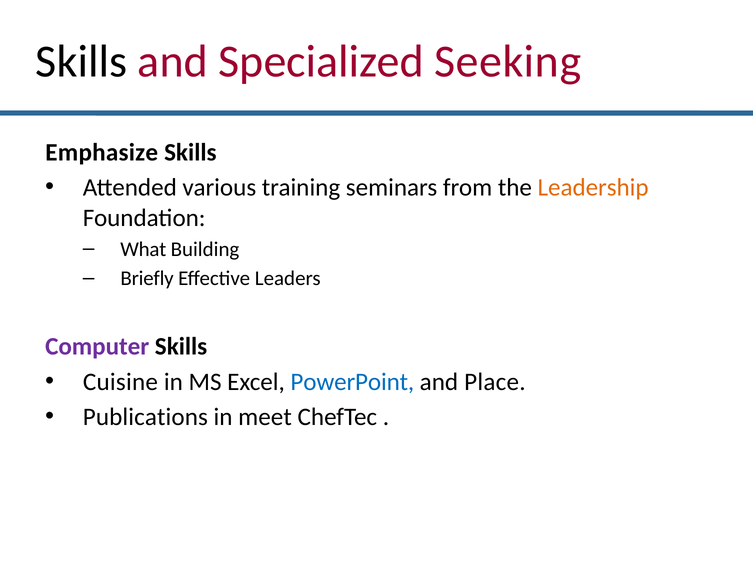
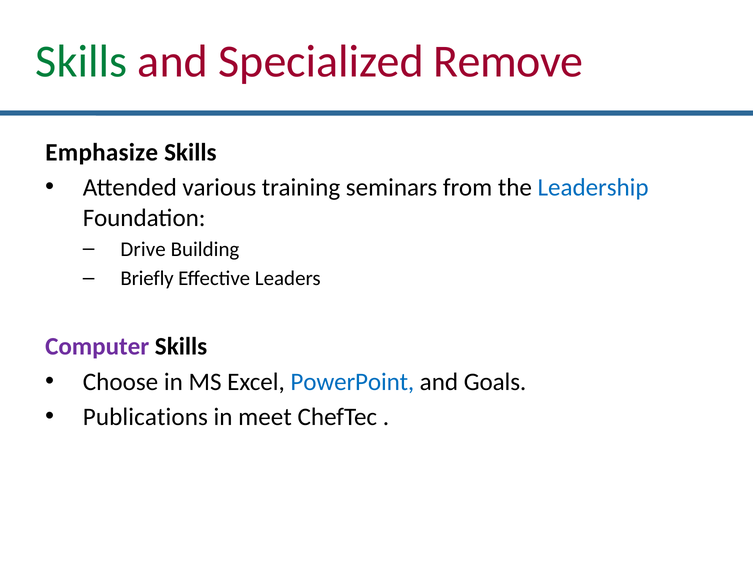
Skills at (81, 62) colour: black -> green
Seeking: Seeking -> Remove
Leadership colour: orange -> blue
What: What -> Drive
Cuisine: Cuisine -> Choose
Place: Place -> Goals
